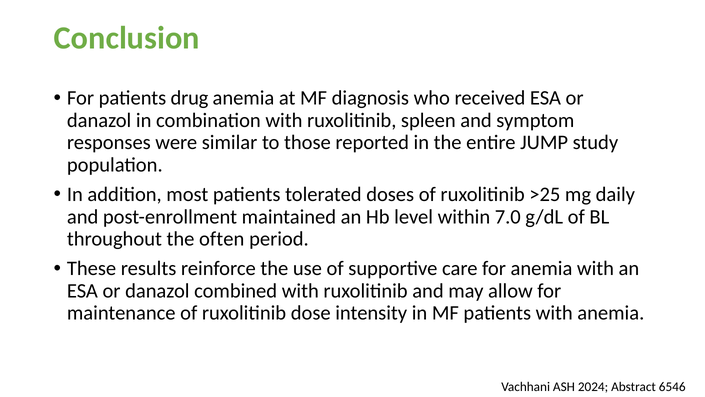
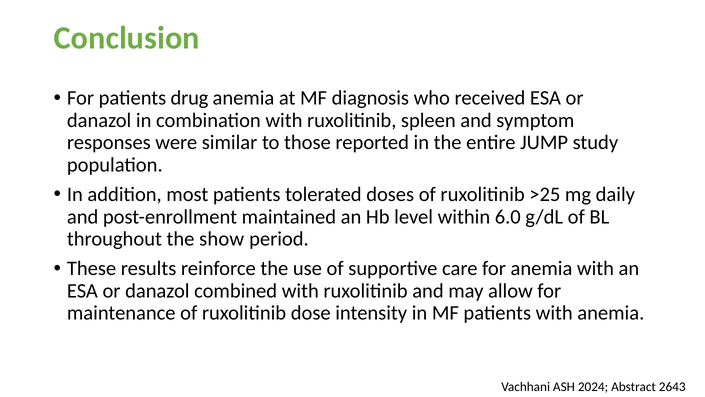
7.0: 7.0 -> 6.0
often: often -> show
6546: 6546 -> 2643
